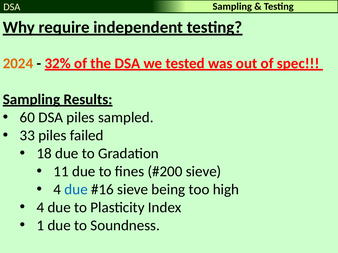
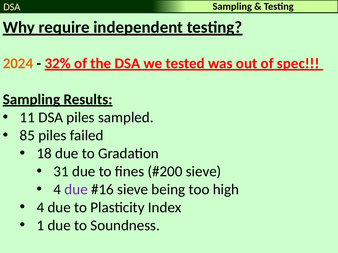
60: 60 -> 11
33: 33 -> 85
11: 11 -> 31
due at (76, 190) colour: blue -> purple
